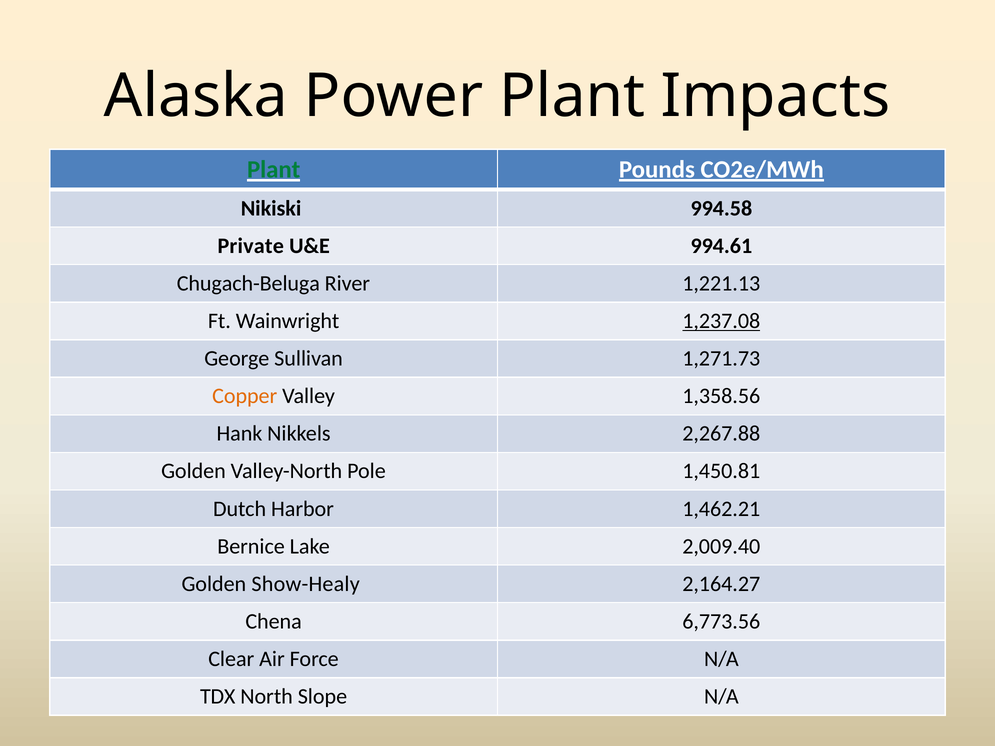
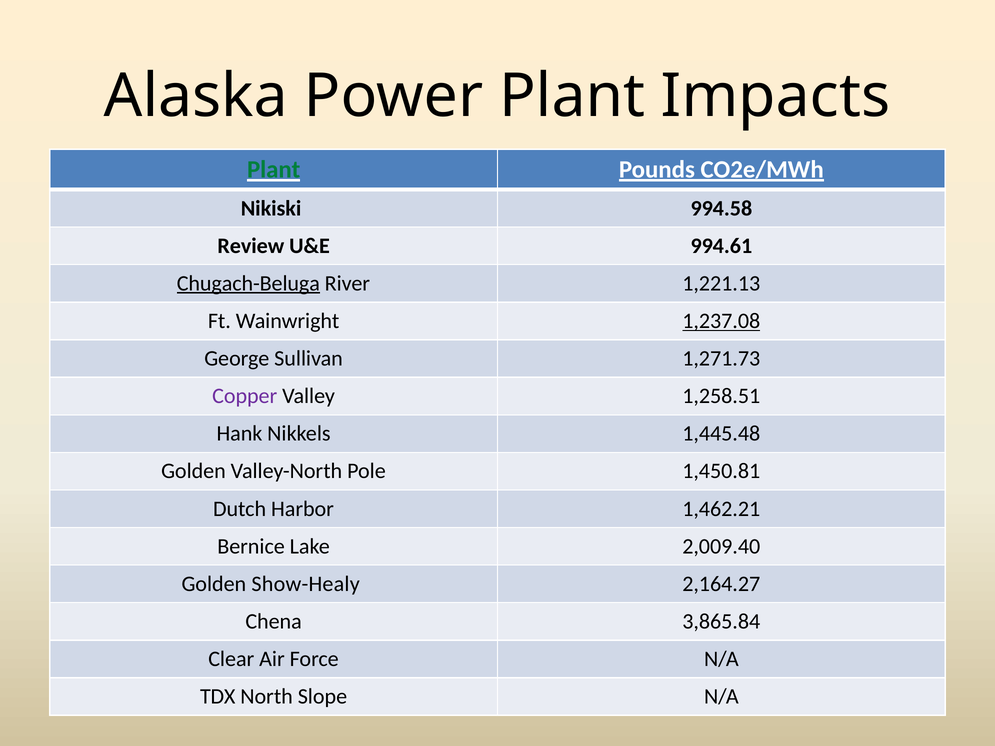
Private: Private -> Review
Chugach-Beluga underline: none -> present
Copper colour: orange -> purple
1,358.56: 1,358.56 -> 1,258.51
2,267.88: 2,267.88 -> 1,445.48
6,773.56: 6,773.56 -> 3,865.84
